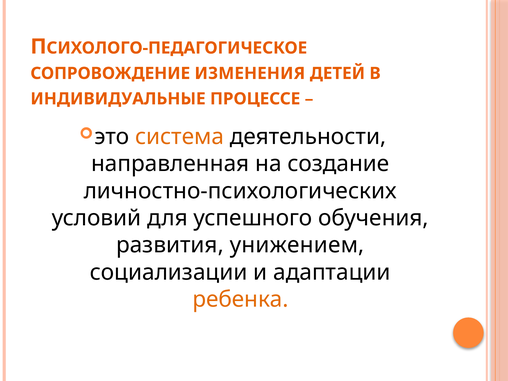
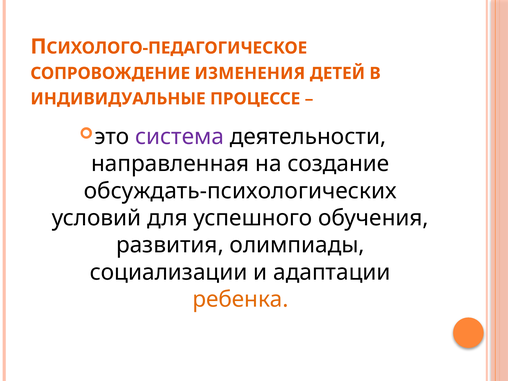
система colour: orange -> purple
личностно-психологических: личностно-психологических -> обсуждать-психологических
унижением: унижением -> олимпиады
